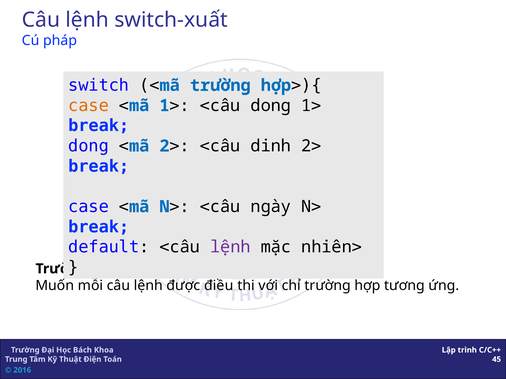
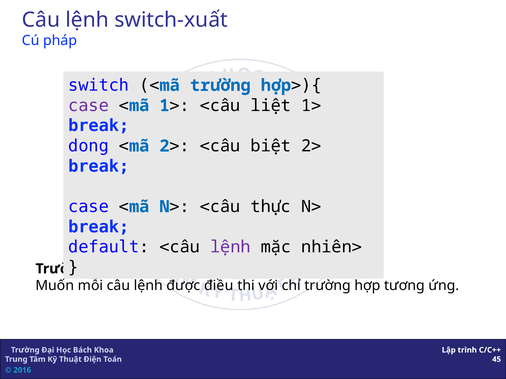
case at (89, 106) colour: orange -> purple
câu dong: dong -> liệt
dinh: dinh -> biệt
ngày: ngày -> thực
